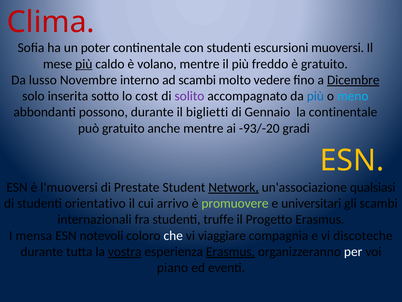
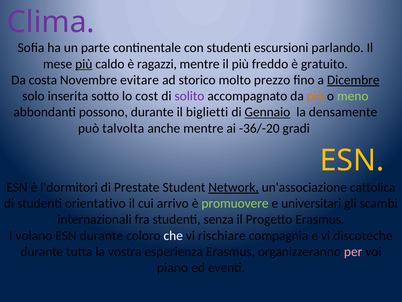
Clima colour: red -> purple
poter: poter -> parte
muoversi: muoversi -> parlando
volano: volano -> ragazzi
lusso: lusso -> costa
interno: interno -> evitare
ad scambi: scambi -> storico
vedere: vedere -> prezzo
più at (315, 96) colour: blue -> orange
meno colour: light blue -> light green
Gennaio underline: none -> present
la continentale: continentale -> densamente
può gratuito: gratuito -> talvolta
-93/-20: -93/-20 -> -36/-20
l'muoversi: l'muoversi -> l'dormitori
qualsiasi: qualsiasi -> cattolica
truffe: truffe -> senza
mensa: mensa -> volano
ESN notevoli: notevoli -> durante
viaggiare: viaggiare -> rischiare
vostra underline: present -> none
Erasmus at (230, 251) underline: present -> none
per colour: white -> pink
